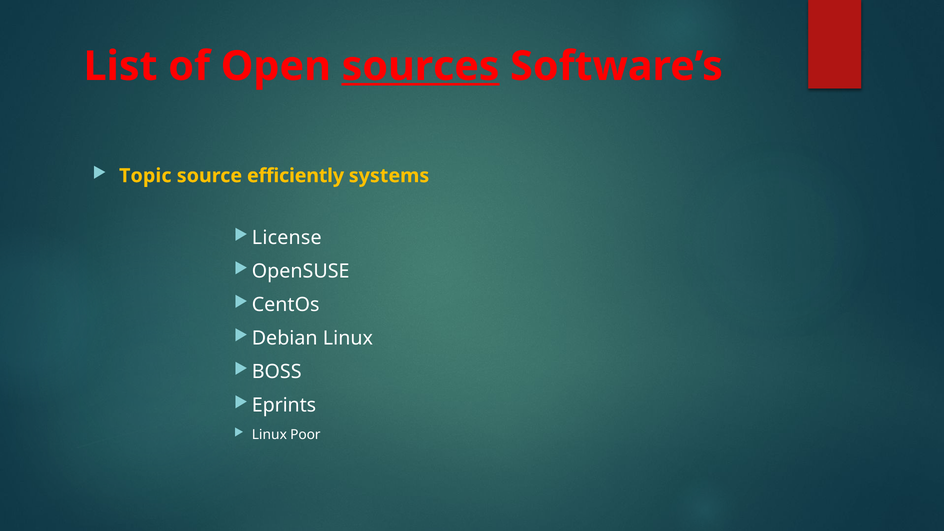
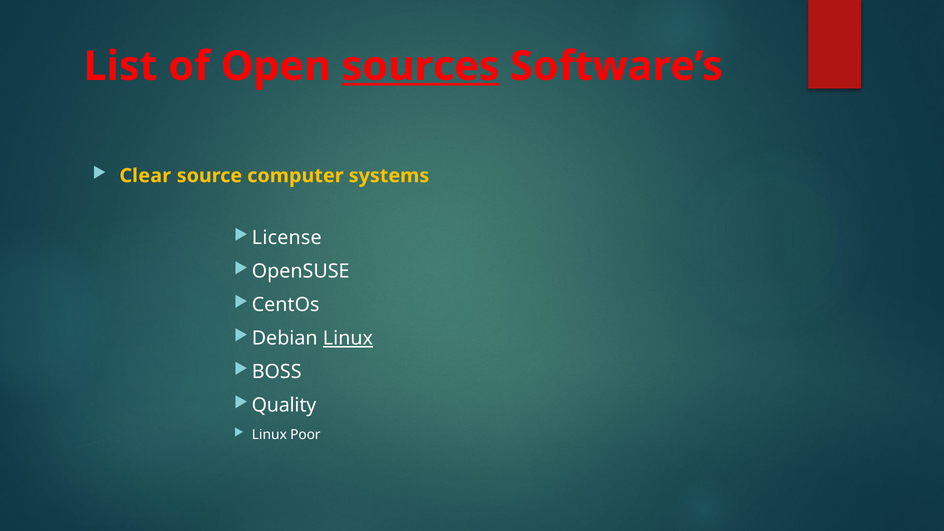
Topic: Topic -> Clear
efficiently: efficiently -> computer
Linux at (348, 338) underline: none -> present
Eprints: Eprints -> Quality
